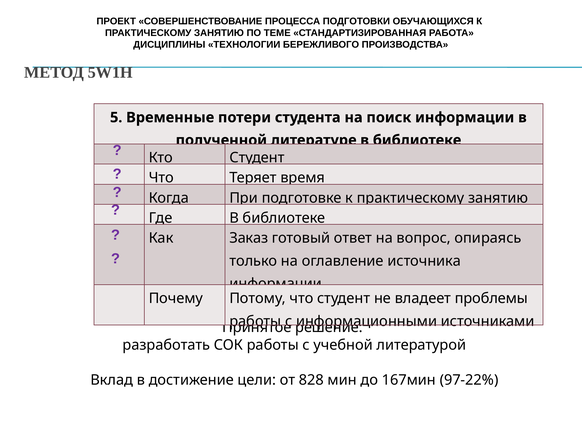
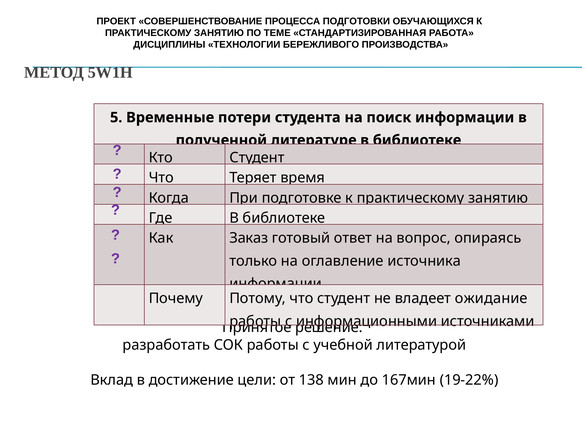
проблемы: проблемы -> ожидание
828: 828 -> 138
97-22%: 97-22% -> 19-22%
